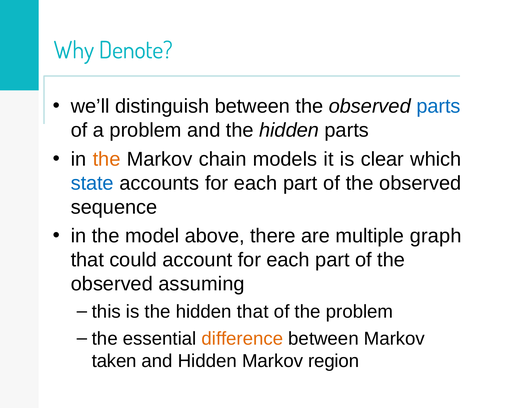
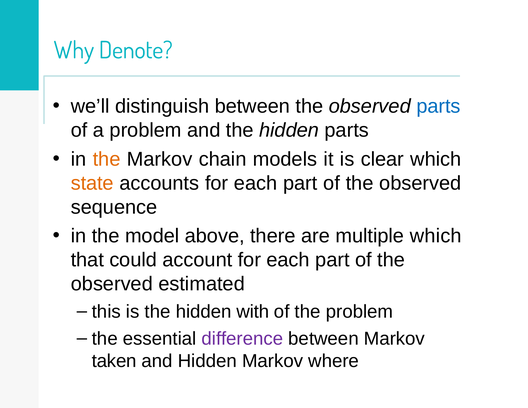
state colour: blue -> orange
multiple graph: graph -> which
assuming: assuming -> estimated
hidden that: that -> with
difference colour: orange -> purple
region: region -> where
